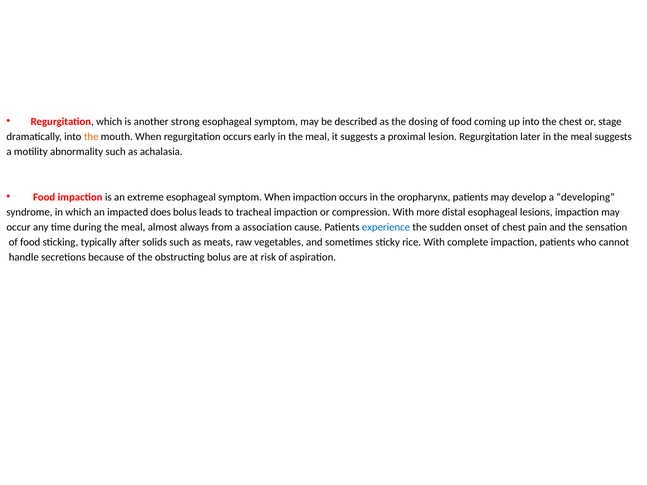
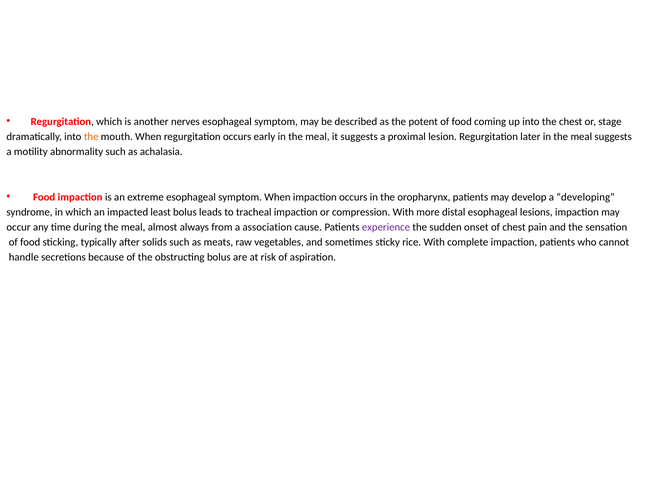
strong: strong -> nerves
dosing: dosing -> potent
does: does -> least
experience colour: blue -> purple
